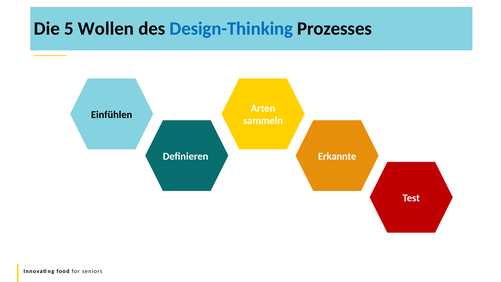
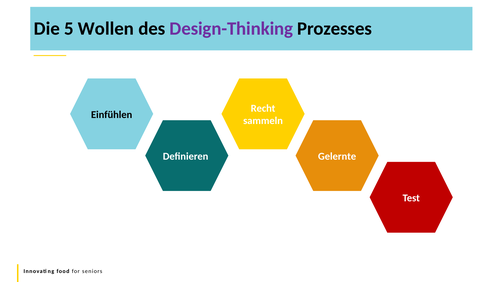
Design-Thinking colour: blue -> purple
Arten: Arten -> Recht
Erkannte: Erkannte -> Gelernte
